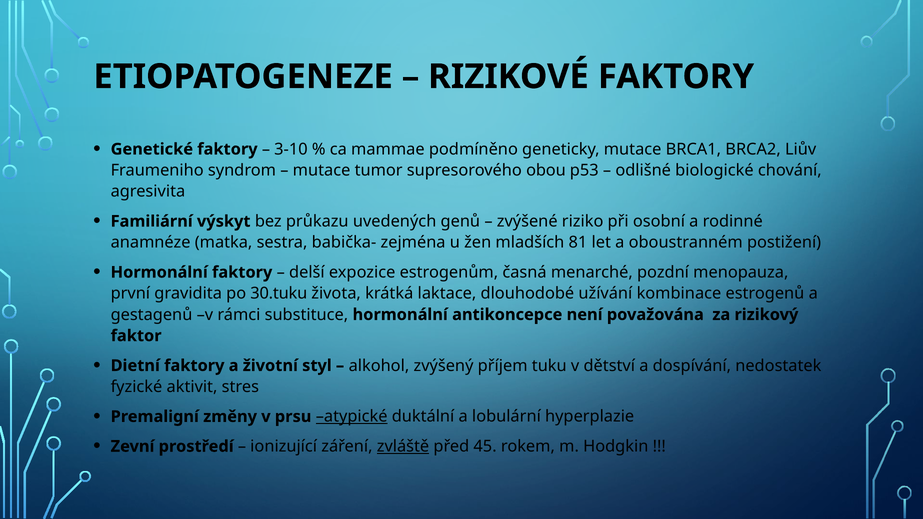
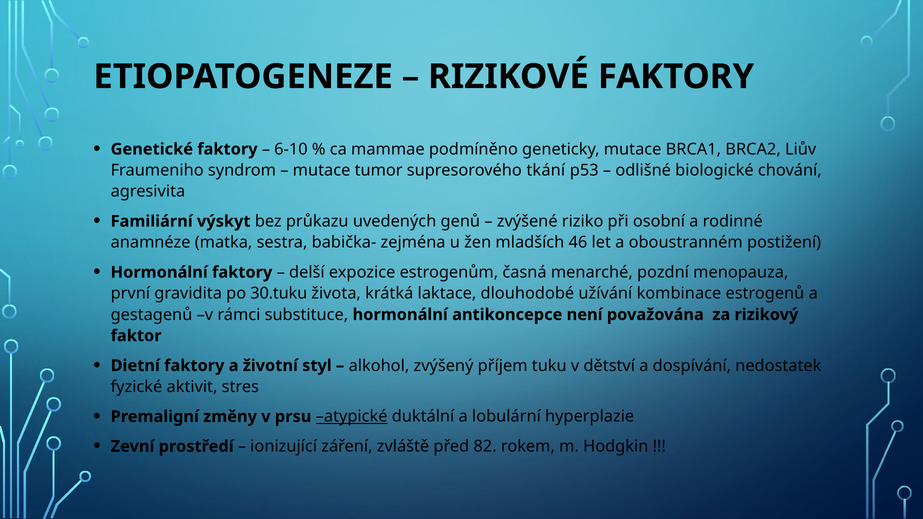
3-10: 3-10 -> 6-10
obou: obou -> tkání
81: 81 -> 46
zvláště underline: present -> none
45: 45 -> 82
